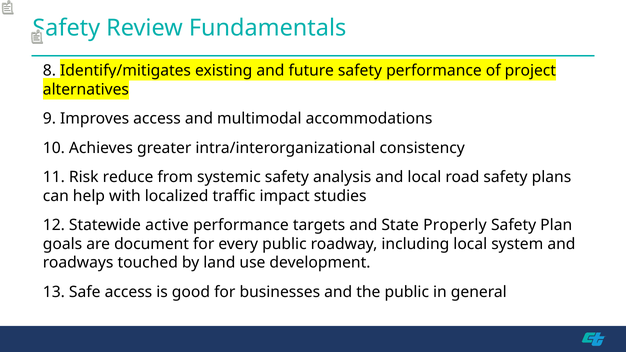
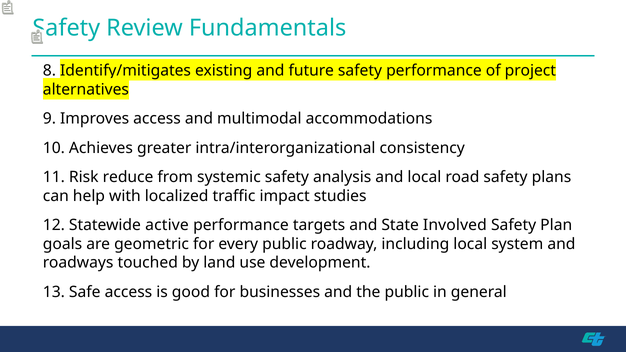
Properly: Properly -> Involved
document: document -> geometric
